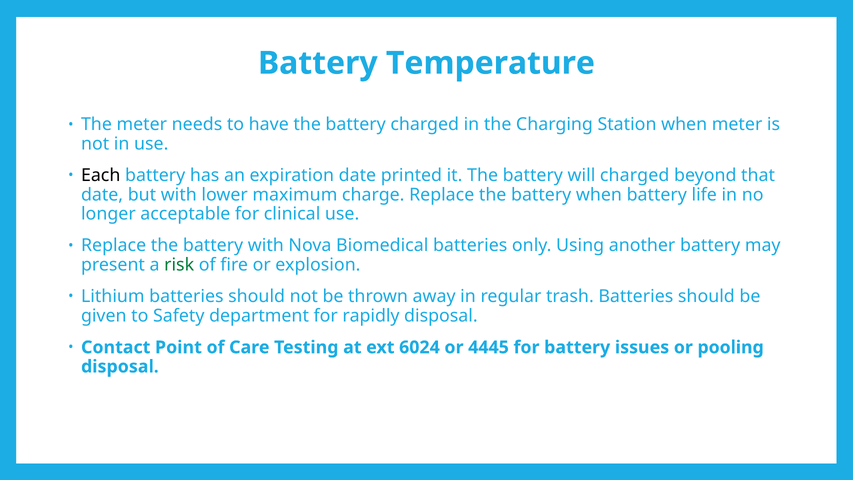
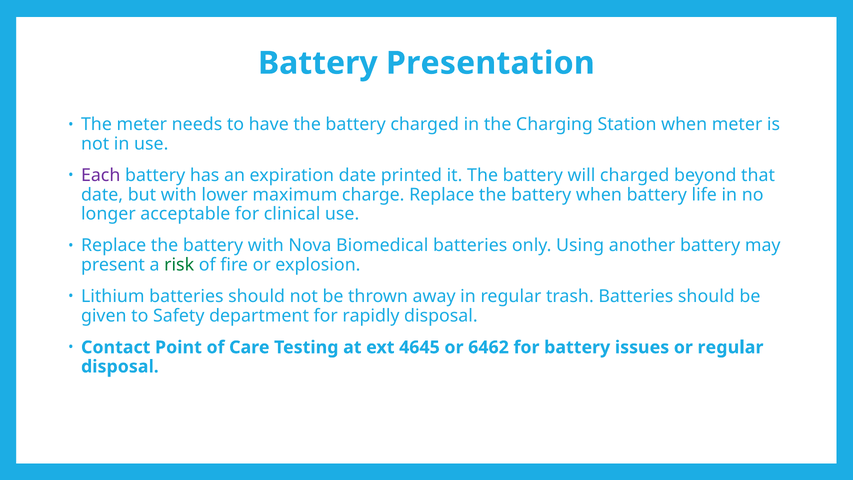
Temperature: Temperature -> Presentation
Each colour: black -> purple
6024: 6024 -> 4645
4445: 4445 -> 6462
or pooling: pooling -> regular
